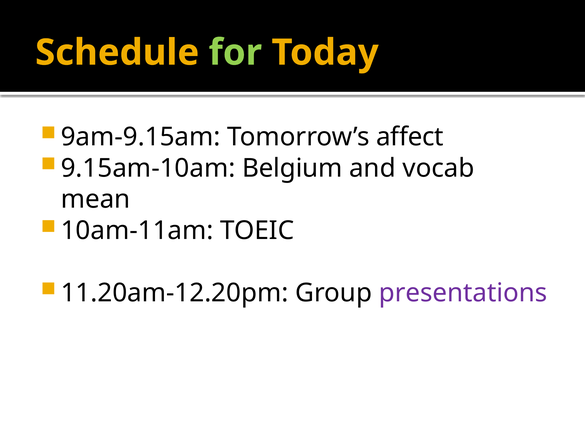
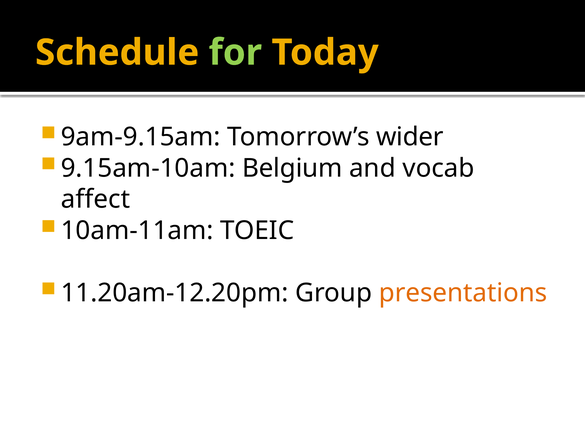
affect: affect -> wider
mean: mean -> affect
presentations colour: purple -> orange
